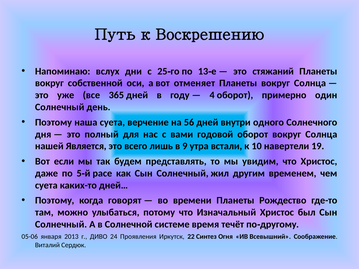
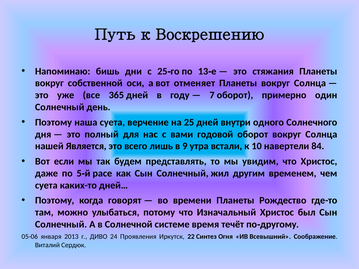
вслух: вслух -> бишь
стяжаний: стяжаний -> стяжания
4: 4 -> 7
на 56: 56 -> 25
19: 19 -> 84
